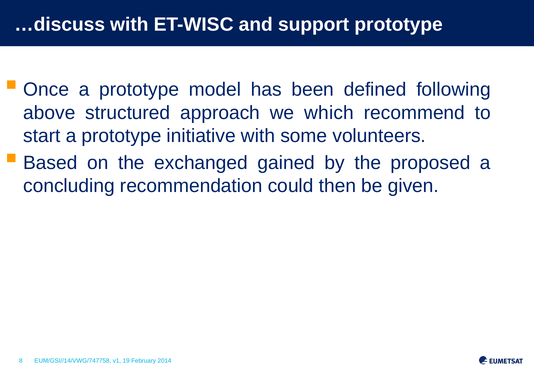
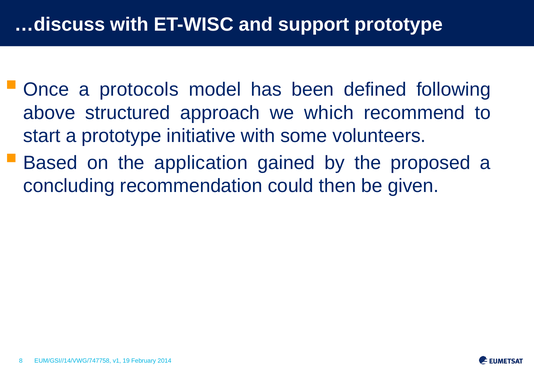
Once a prototype: prototype -> protocols
exchanged: exchanged -> application
